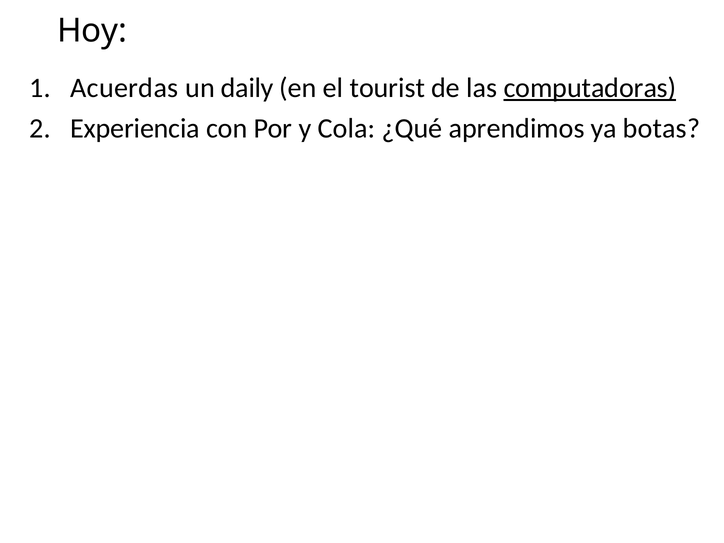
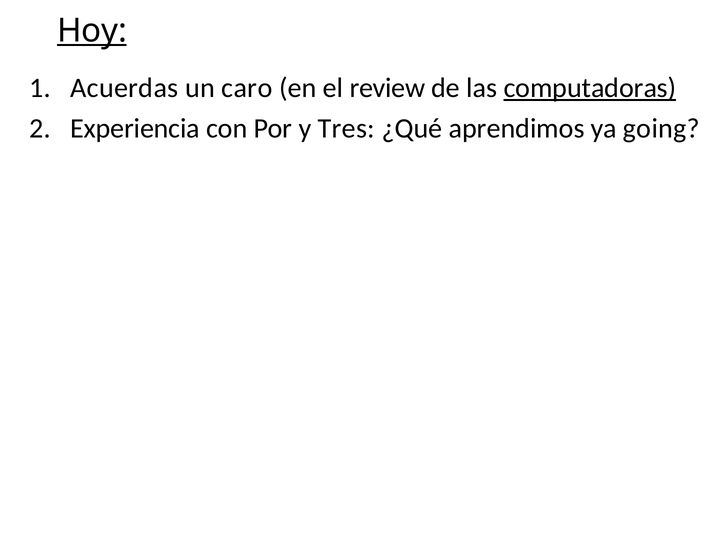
Hoy underline: none -> present
daily: daily -> caro
tourist: tourist -> review
Cola: Cola -> Tres
botas: botas -> going
